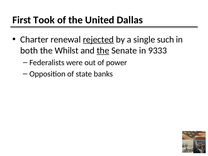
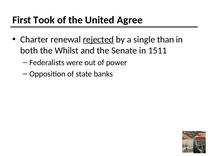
Dallas: Dallas -> Agree
such: such -> than
the at (103, 51) underline: present -> none
9333: 9333 -> 1511
